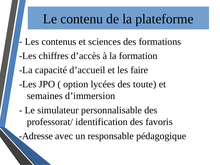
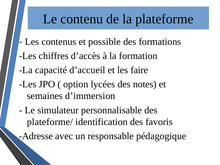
sciences: sciences -> possible
toute: toute -> notes
professorat/: professorat/ -> plateforme/
